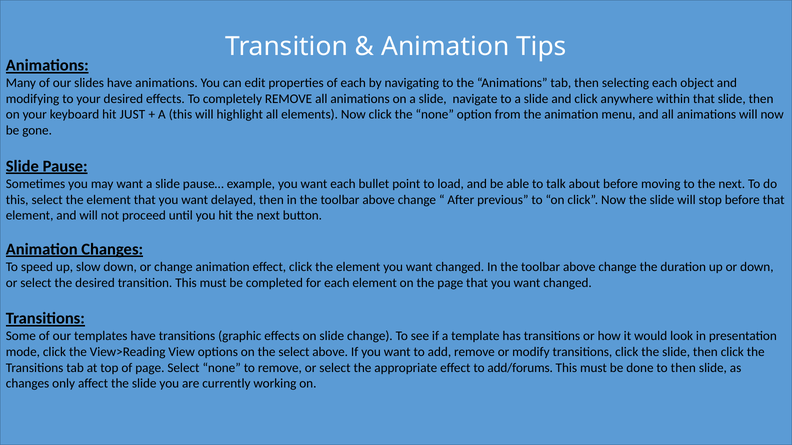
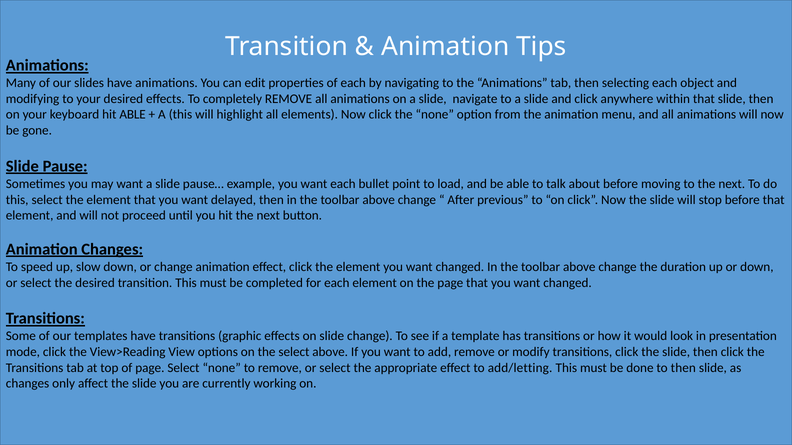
hit JUST: JUST -> ABLE
add/forums: add/forums -> add/letting
